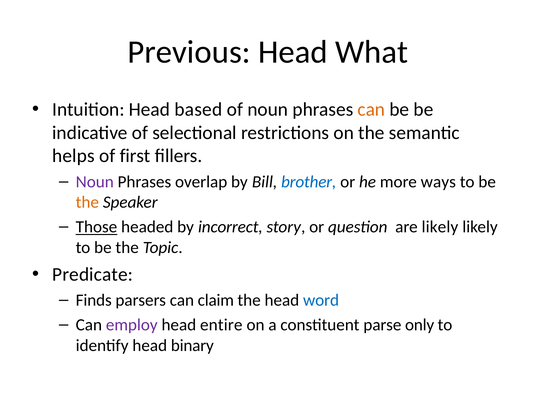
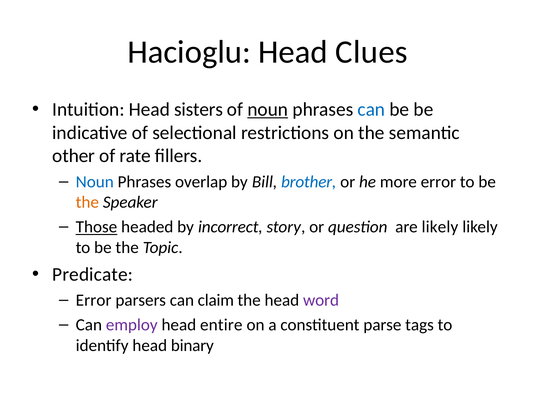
Previous: Previous -> Hacioglu
What: What -> Clues
based: based -> sisters
noun at (268, 109) underline: none -> present
can at (371, 109) colour: orange -> blue
helps: helps -> other
first: first -> rate
Noun at (95, 182) colour: purple -> blue
more ways: ways -> error
Finds at (94, 300): Finds -> Error
word colour: blue -> purple
only: only -> tags
